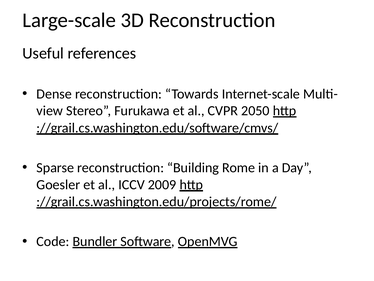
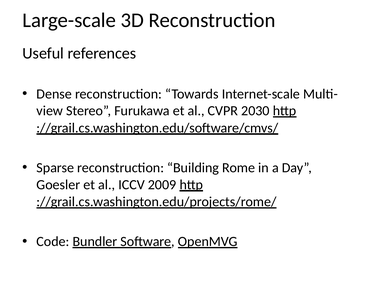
2050: 2050 -> 2030
